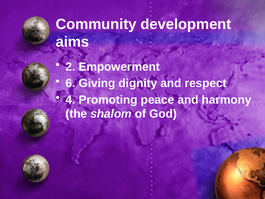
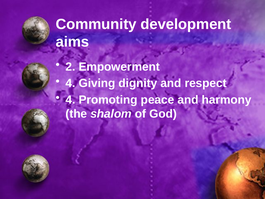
6 at (70, 83): 6 -> 4
